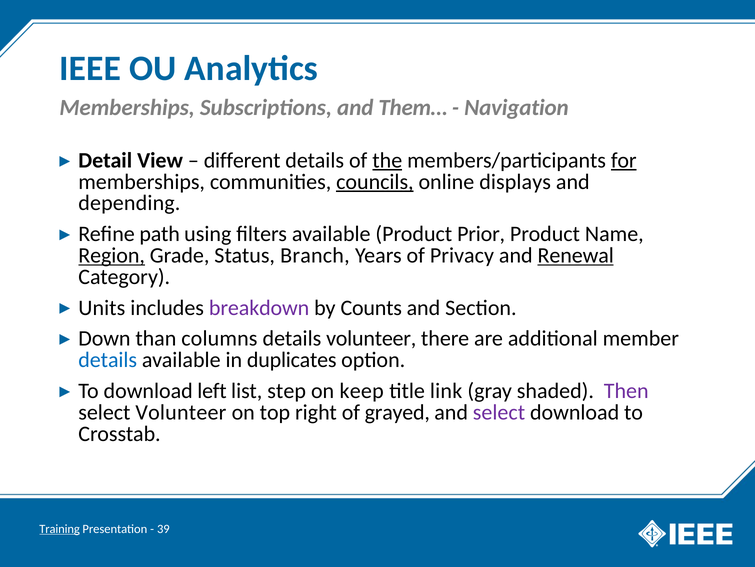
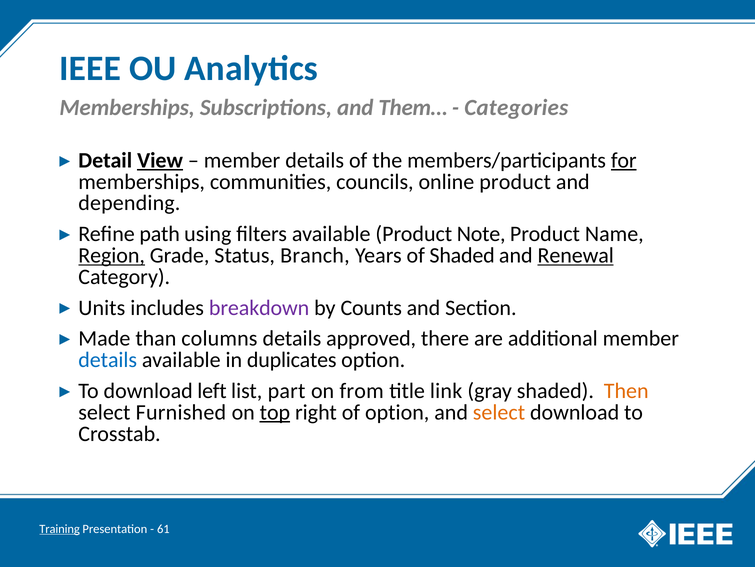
Navigation: Navigation -> Categories
View underline: none -> present
different at (242, 160): different -> member
the underline: present -> none
councils underline: present -> none
online displays: displays -> product
Prior: Prior -> Note
of Privacy: Privacy -> Shaded
Down: Down -> Made
details volunteer: volunteer -> approved
step: step -> part
keep: keep -> from
Then colour: purple -> orange
select Volunteer: Volunteer -> Furnished
top underline: none -> present
of grayed: grayed -> option
select at (499, 412) colour: purple -> orange
39: 39 -> 61
